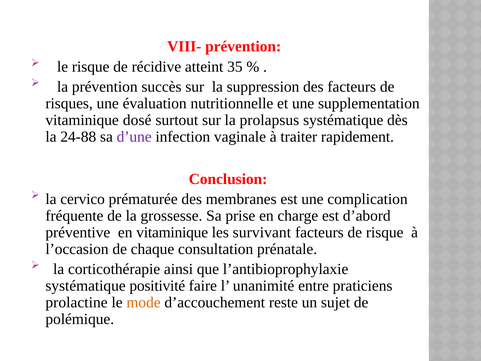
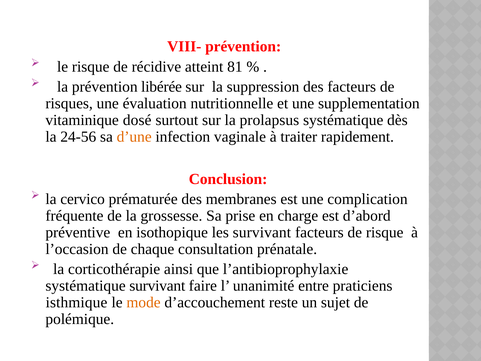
35: 35 -> 81
succès: succès -> libérée
24-88: 24-88 -> 24-56
d’une colour: purple -> orange
en vitaminique: vitaminique -> isothopique
systématique positivité: positivité -> survivant
prolactine: prolactine -> isthmique
